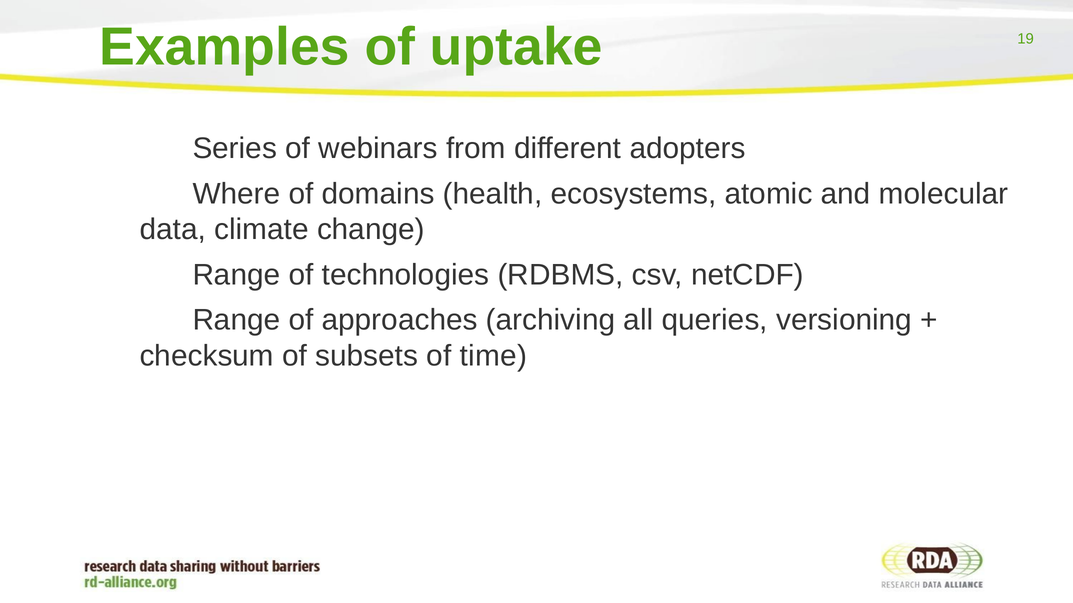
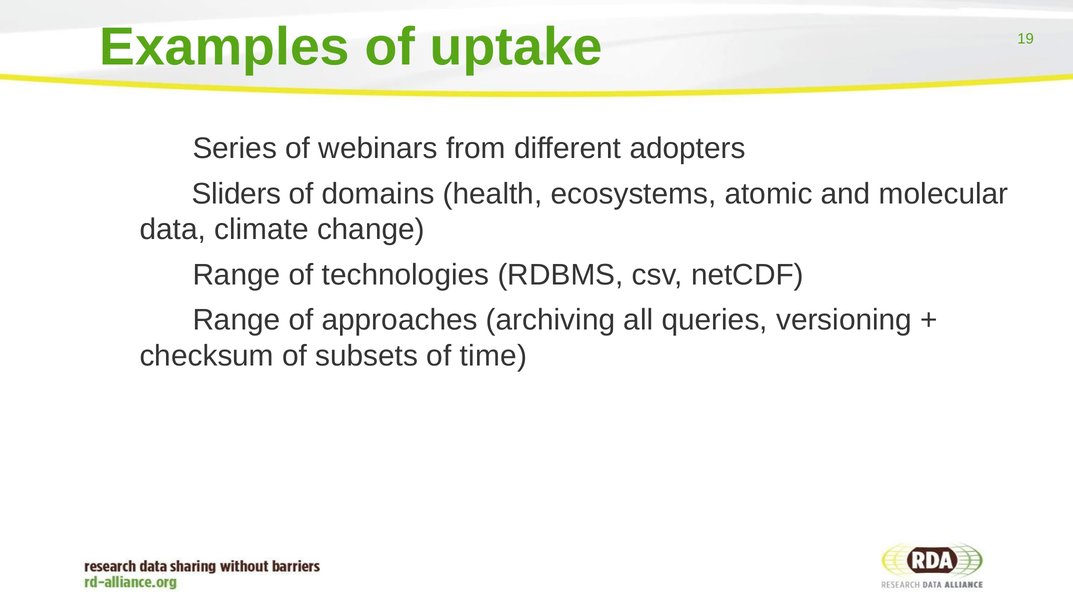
Where: Where -> Sliders
